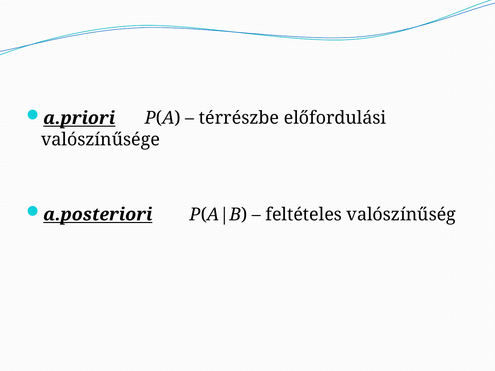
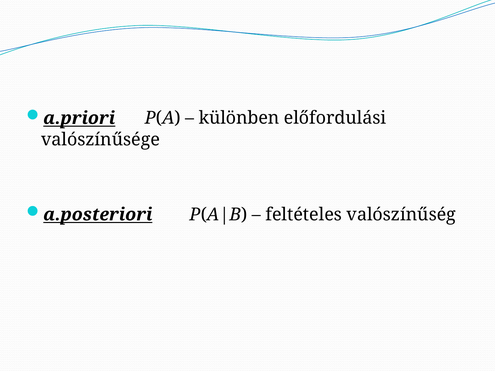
térrészbe: térrészbe -> különben
